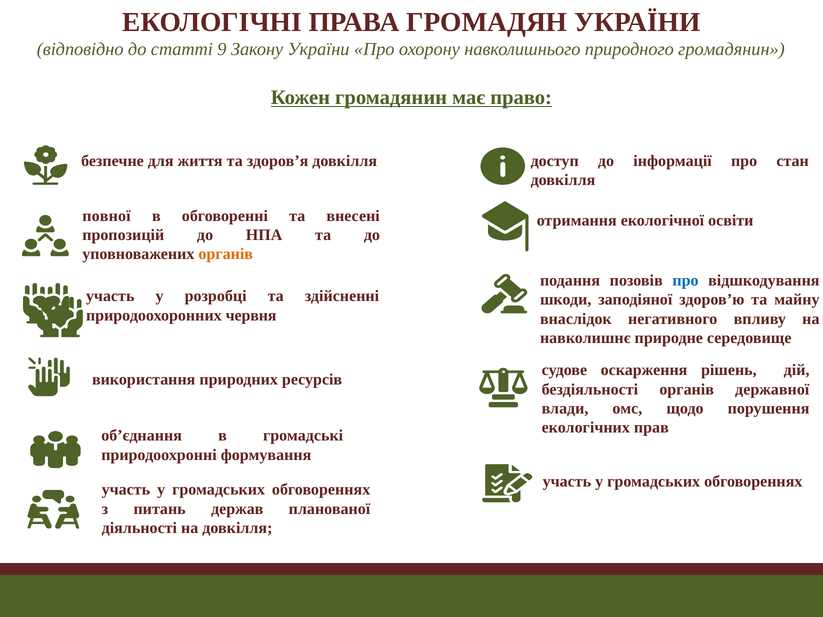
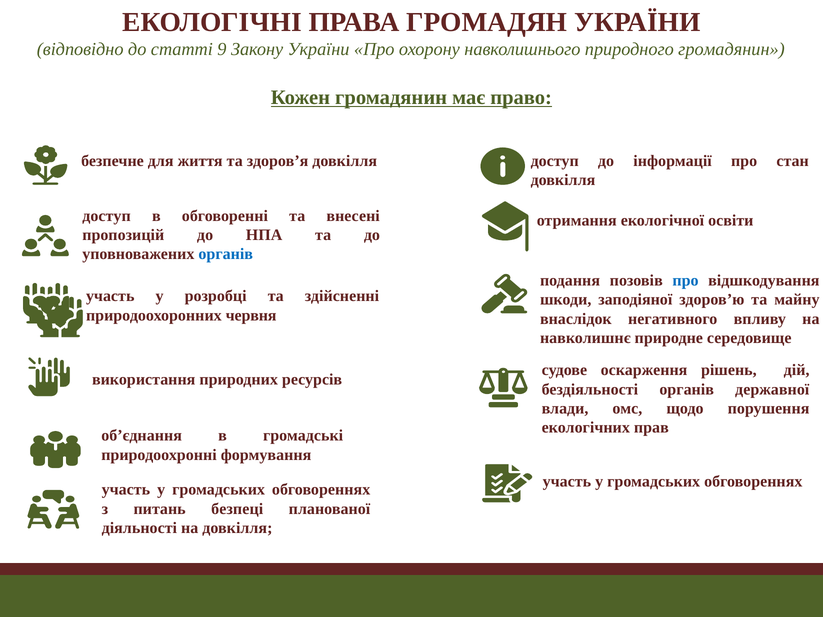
повної at (106, 216): повної -> доступ
органів at (226, 254) colour: orange -> blue
держав: держав -> безпеці
